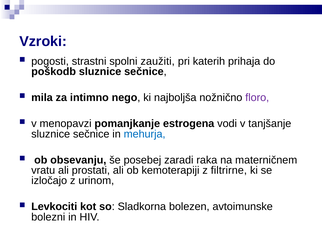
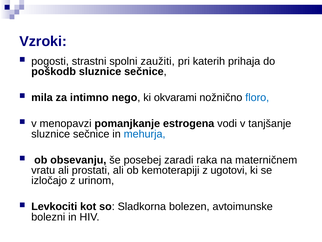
najboljša: najboljša -> okvarami
floro colour: purple -> blue
filtrirne: filtrirne -> ugotovi
